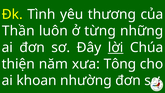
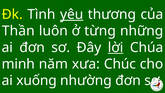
yêu underline: none -> present
thiện: thiện -> minh
Tông: Tông -> Chúc
khoan: khoan -> xuống
